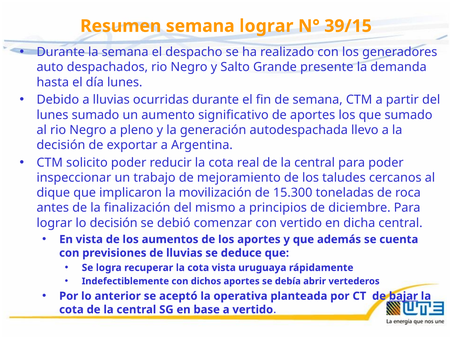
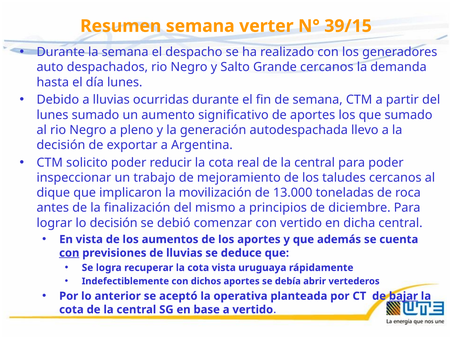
semana lograr: lograr -> verter
Grande presente: presente -> cercanos
15.300: 15.300 -> 13.000
con at (69, 253) underline: none -> present
